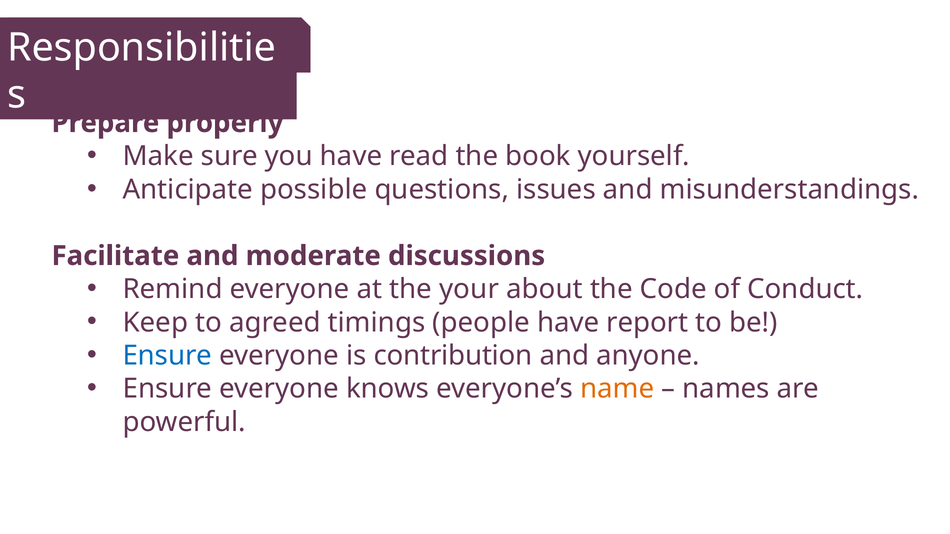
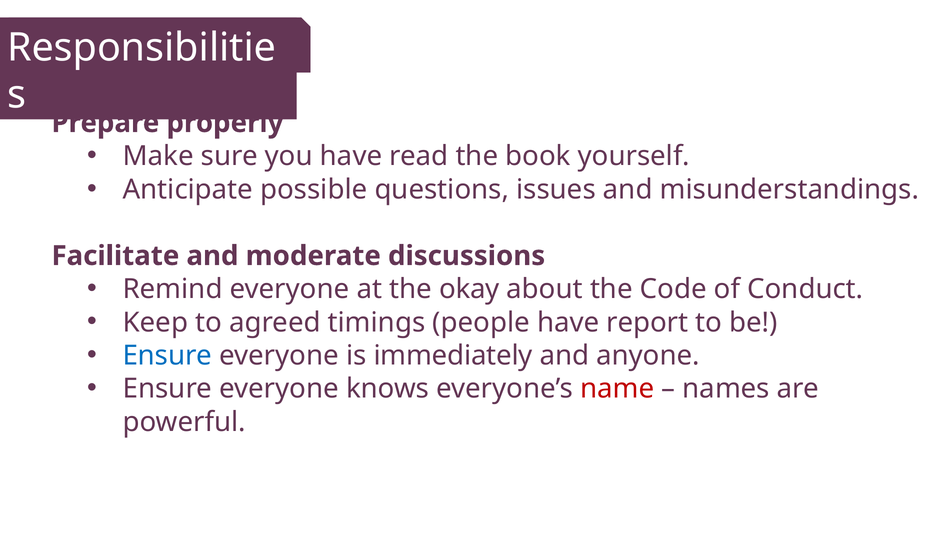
your: your -> okay
contribution: contribution -> immediately
name colour: orange -> red
